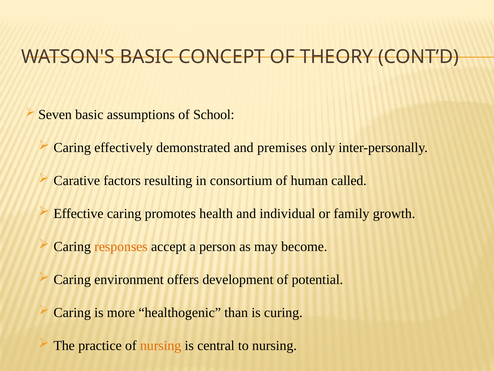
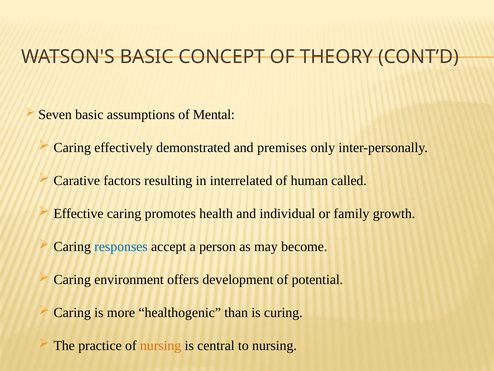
School: School -> Mental
consortium: consortium -> interrelated
responses colour: orange -> blue
